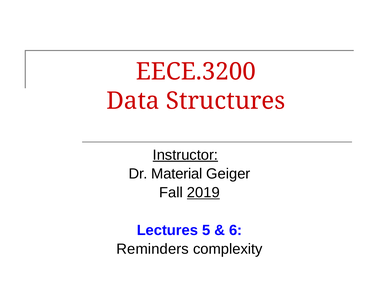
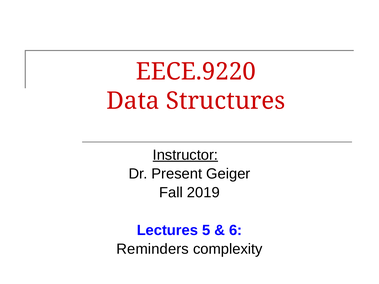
EECE.3200: EECE.3200 -> EECE.9220
Material: Material -> Present
2019 underline: present -> none
